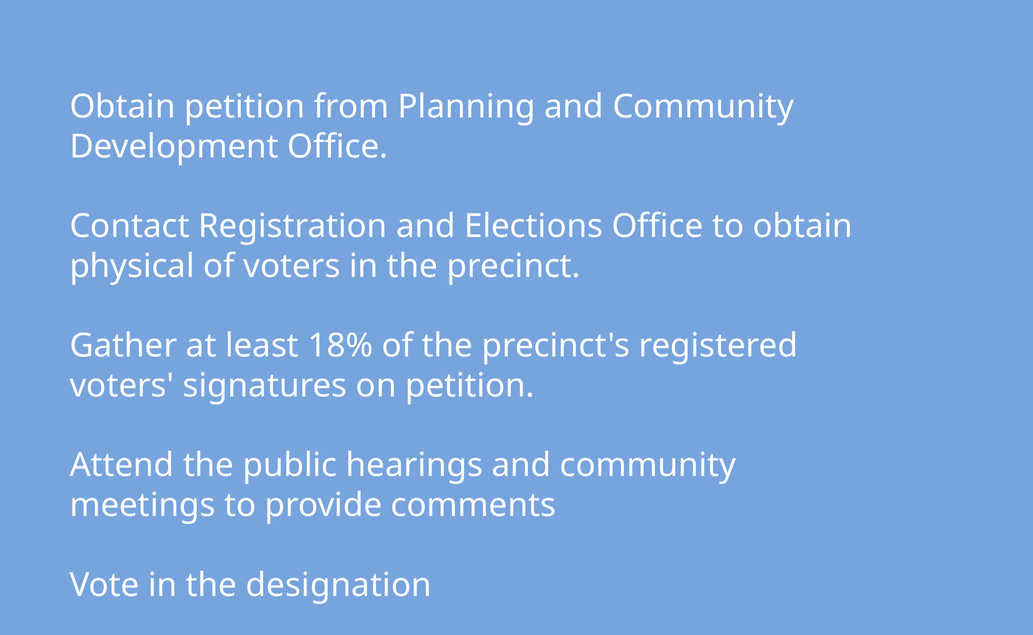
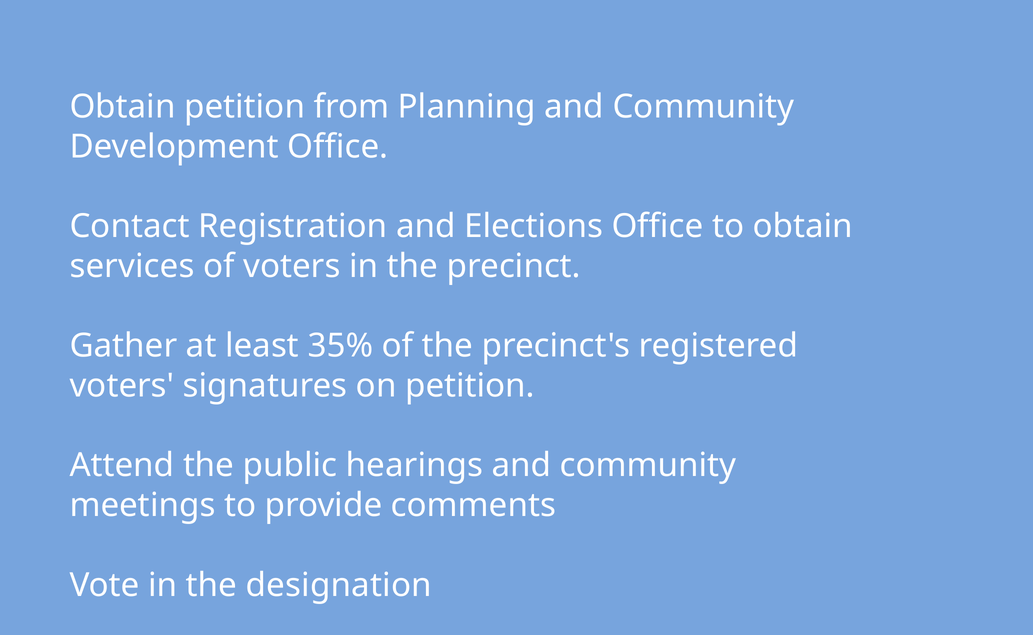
physical: physical -> services
18%: 18% -> 35%
